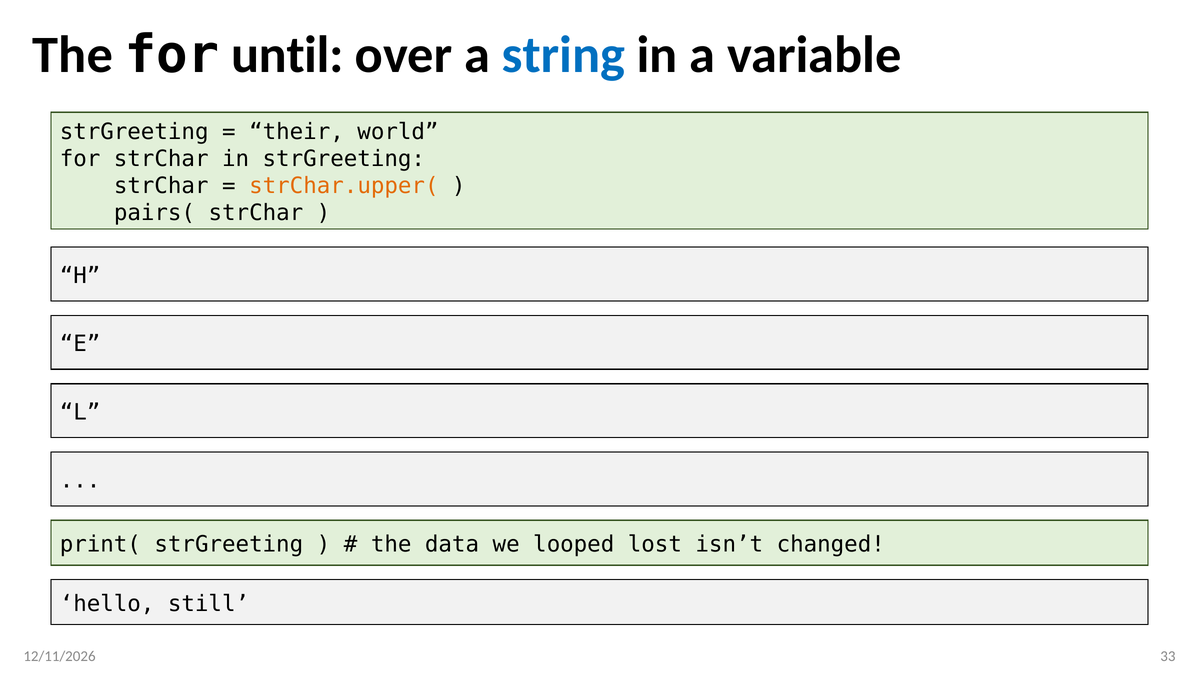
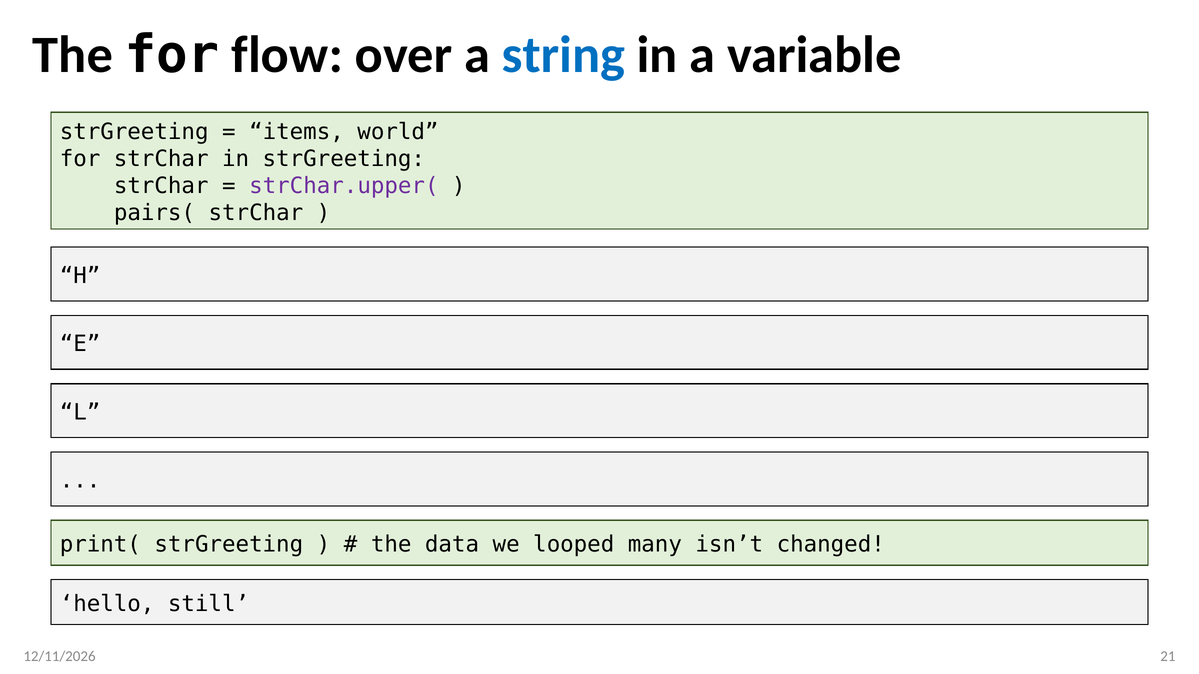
until: until -> flow
their: their -> items
strChar.upper( colour: orange -> purple
lost: lost -> many
33: 33 -> 21
